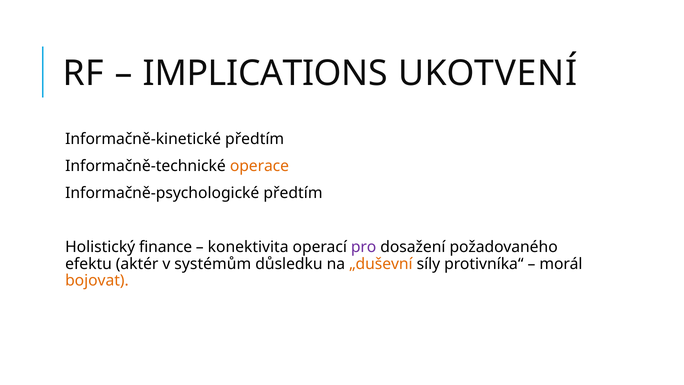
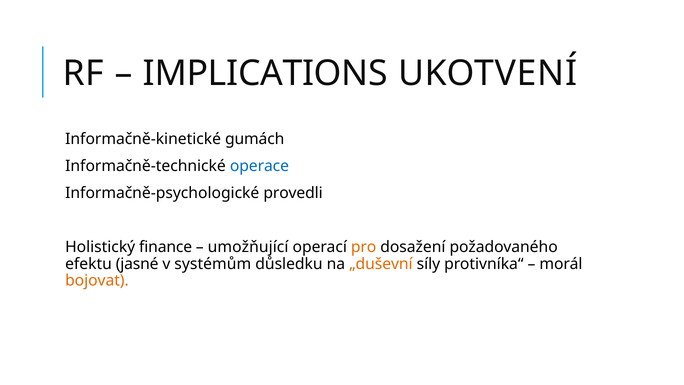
Informačně-kinetické předtím: předtím -> gumách
operace colour: orange -> blue
Informačně-psychologické předtím: předtím -> provedli
konektivita: konektivita -> umožňující
pro colour: purple -> orange
aktér: aktér -> jasné
